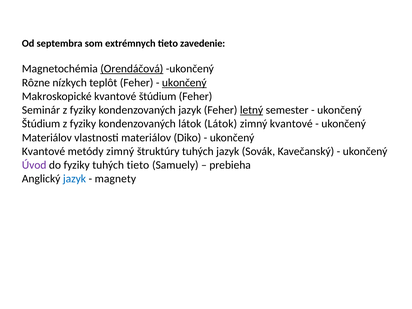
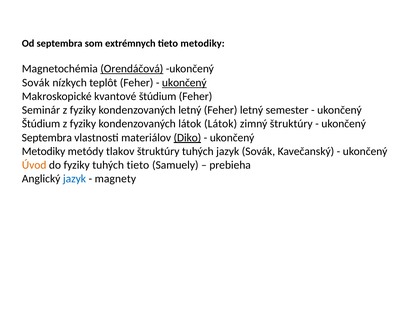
tieto zavedenie: zavedenie -> metodiky
Rôzne at (36, 83): Rôzne -> Sovák
kondenzovaných jazyk: jazyk -> letný
letný at (252, 110) underline: present -> none
zimný kvantové: kvantové -> štruktúry
Materiálov at (47, 138): Materiálov -> Septembra
Diko underline: none -> present
Kvantové at (44, 151): Kvantové -> Metodiky
metódy zimný: zimný -> tlakov
Úvod colour: purple -> orange
